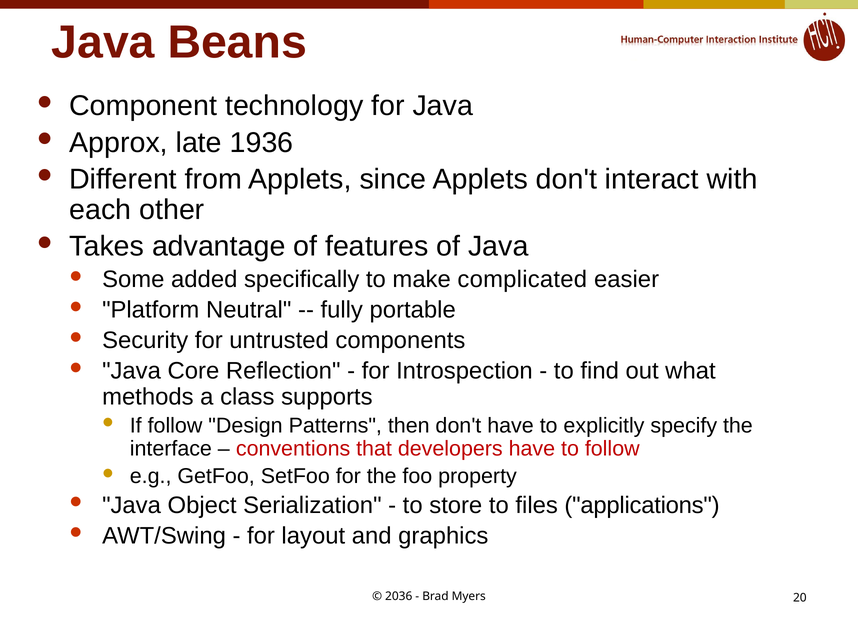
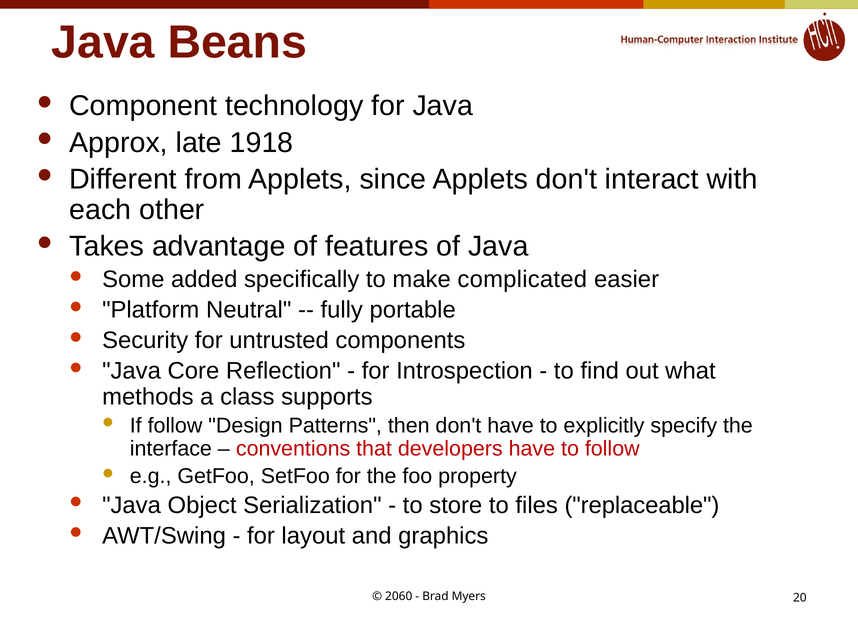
1936: 1936 -> 1918
applications: applications -> replaceable
2036: 2036 -> 2060
